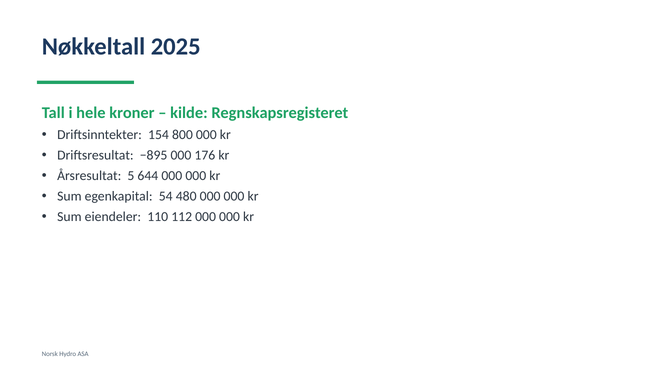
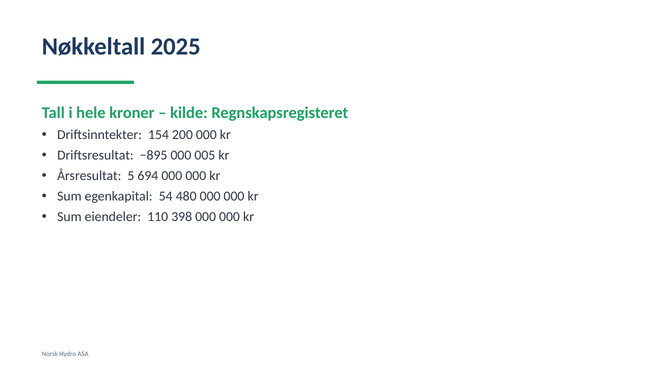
800: 800 -> 200
176: 176 -> 005
644: 644 -> 694
112: 112 -> 398
